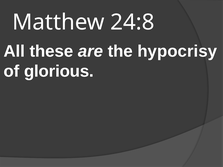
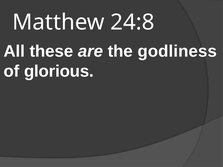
hypocrisy: hypocrisy -> godliness
